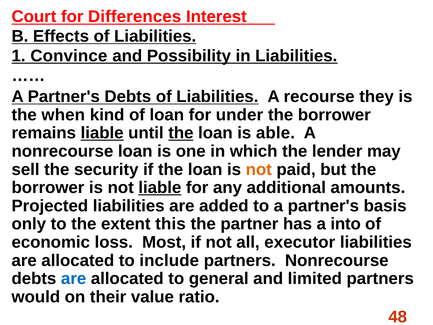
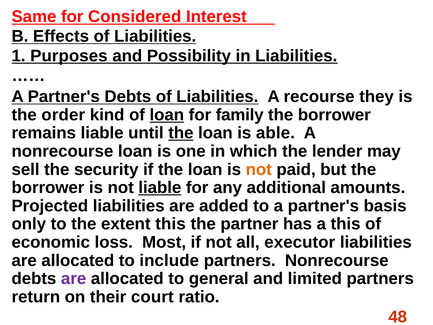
Court: Court -> Same
Differences: Differences -> Considered
Convince: Convince -> Purposes
when: when -> order
loan at (167, 115) underline: none -> present
under: under -> family
liable at (102, 133) underline: present -> none
a into: into -> this
are at (74, 278) colour: blue -> purple
would: would -> return
value: value -> court
